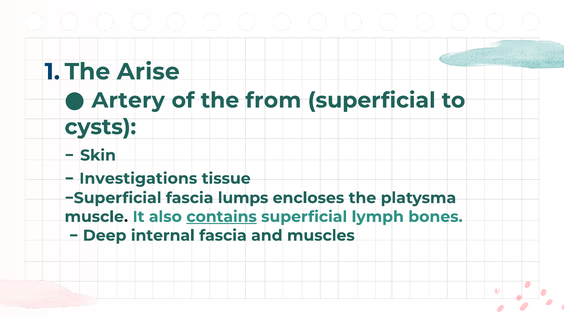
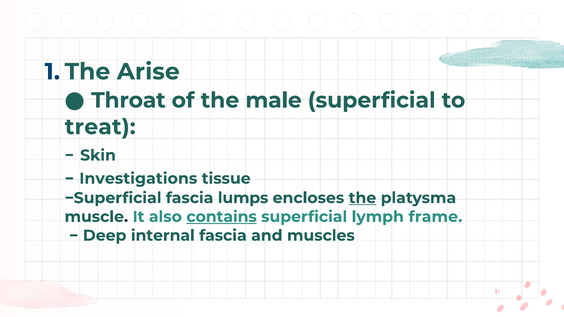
Artery: Artery -> Throat
from: from -> male
cysts: cysts -> treat
the at (362, 198) underline: none -> present
bones: bones -> frame
